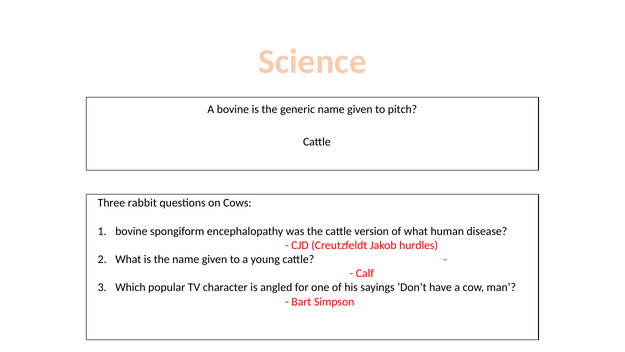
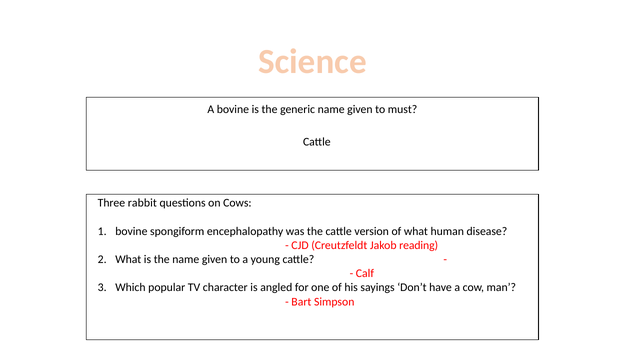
pitch: pitch -> must
hurdles: hurdles -> reading
